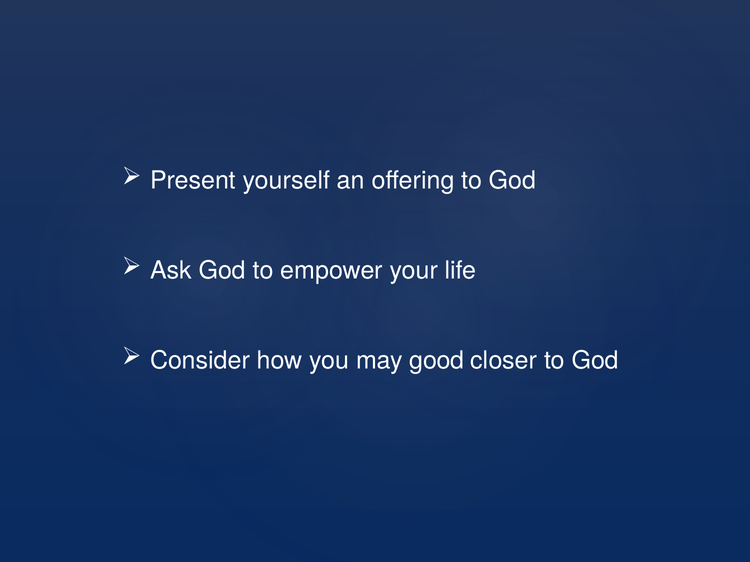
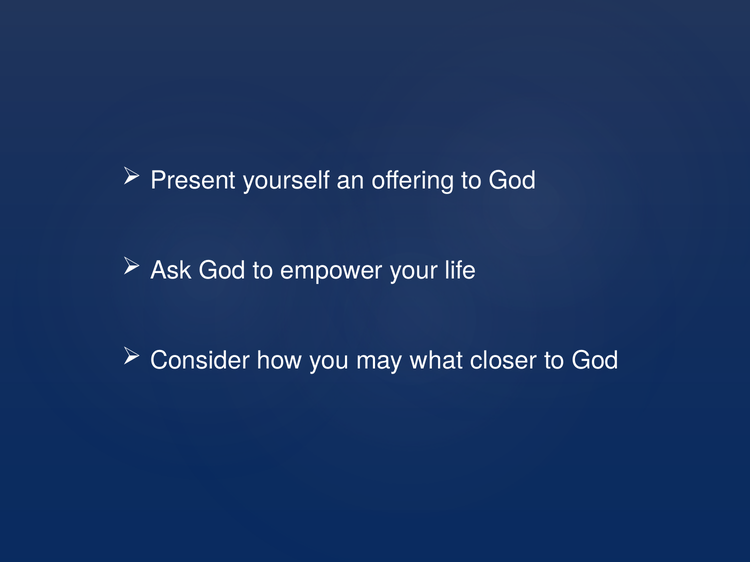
good: good -> what
